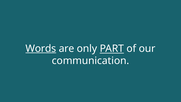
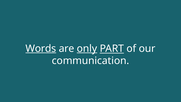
only underline: none -> present
